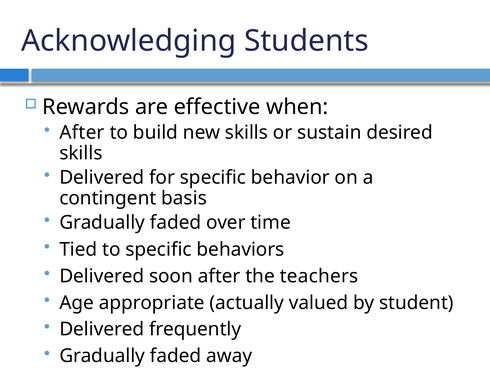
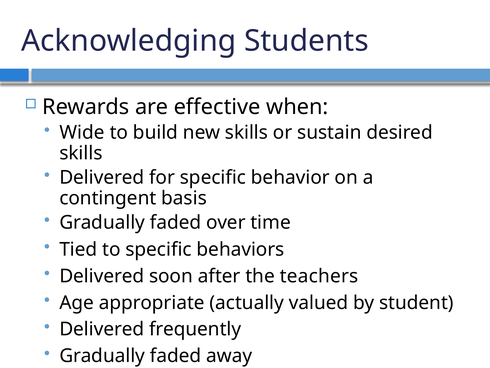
After at (82, 132): After -> Wide
